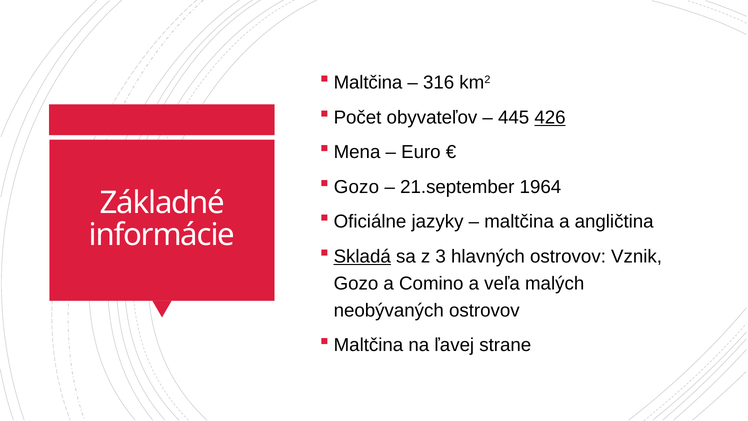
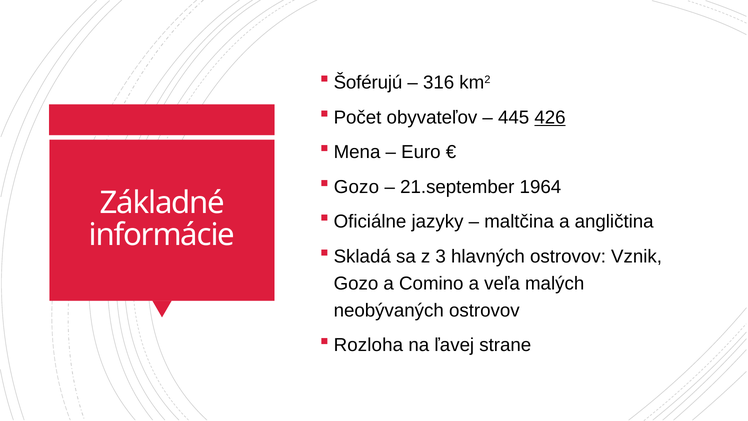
Maltčina at (368, 83): Maltčina -> Šoférujú
Skladá underline: present -> none
Maltčina at (368, 345): Maltčina -> Rozloha
